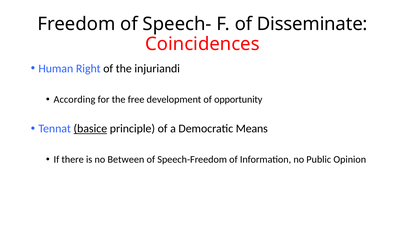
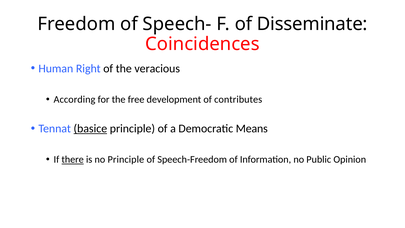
injuriandi: injuriandi -> veracious
opportunity: opportunity -> contributes
there underline: none -> present
no Between: Between -> Principle
